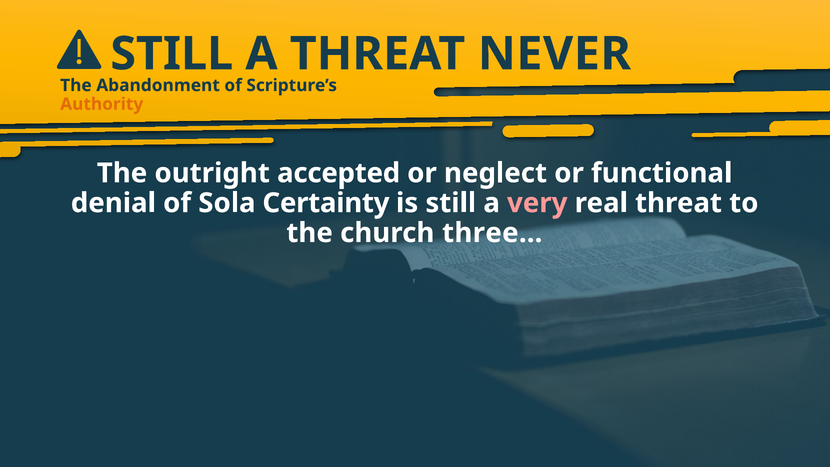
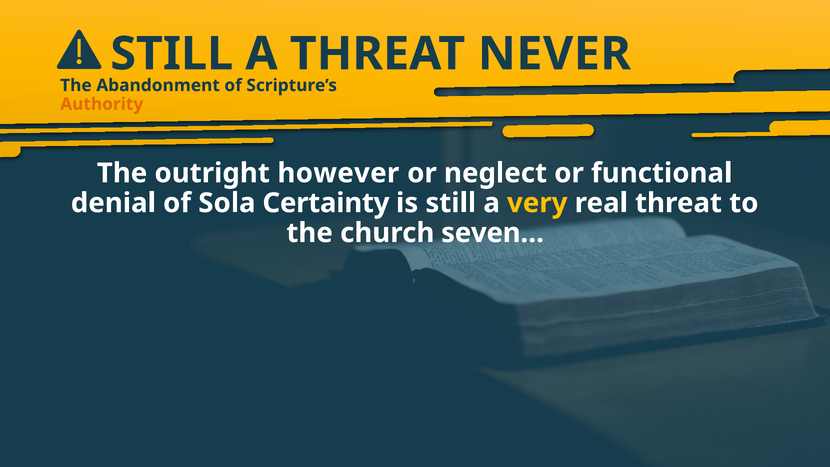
accepted: accepted -> however
very colour: pink -> yellow
three…: three… -> seven…
